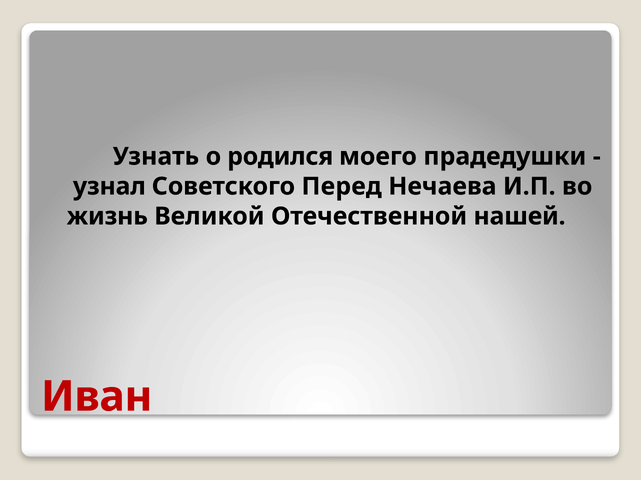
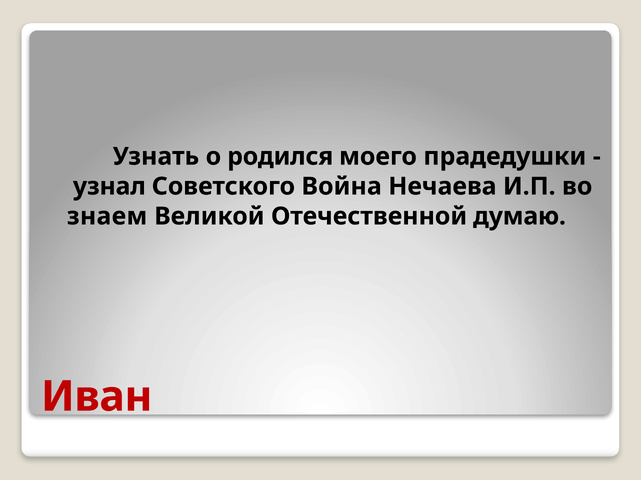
Перед: Перед -> Война
жизнь: жизнь -> знаем
нашей: нашей -> думаю
